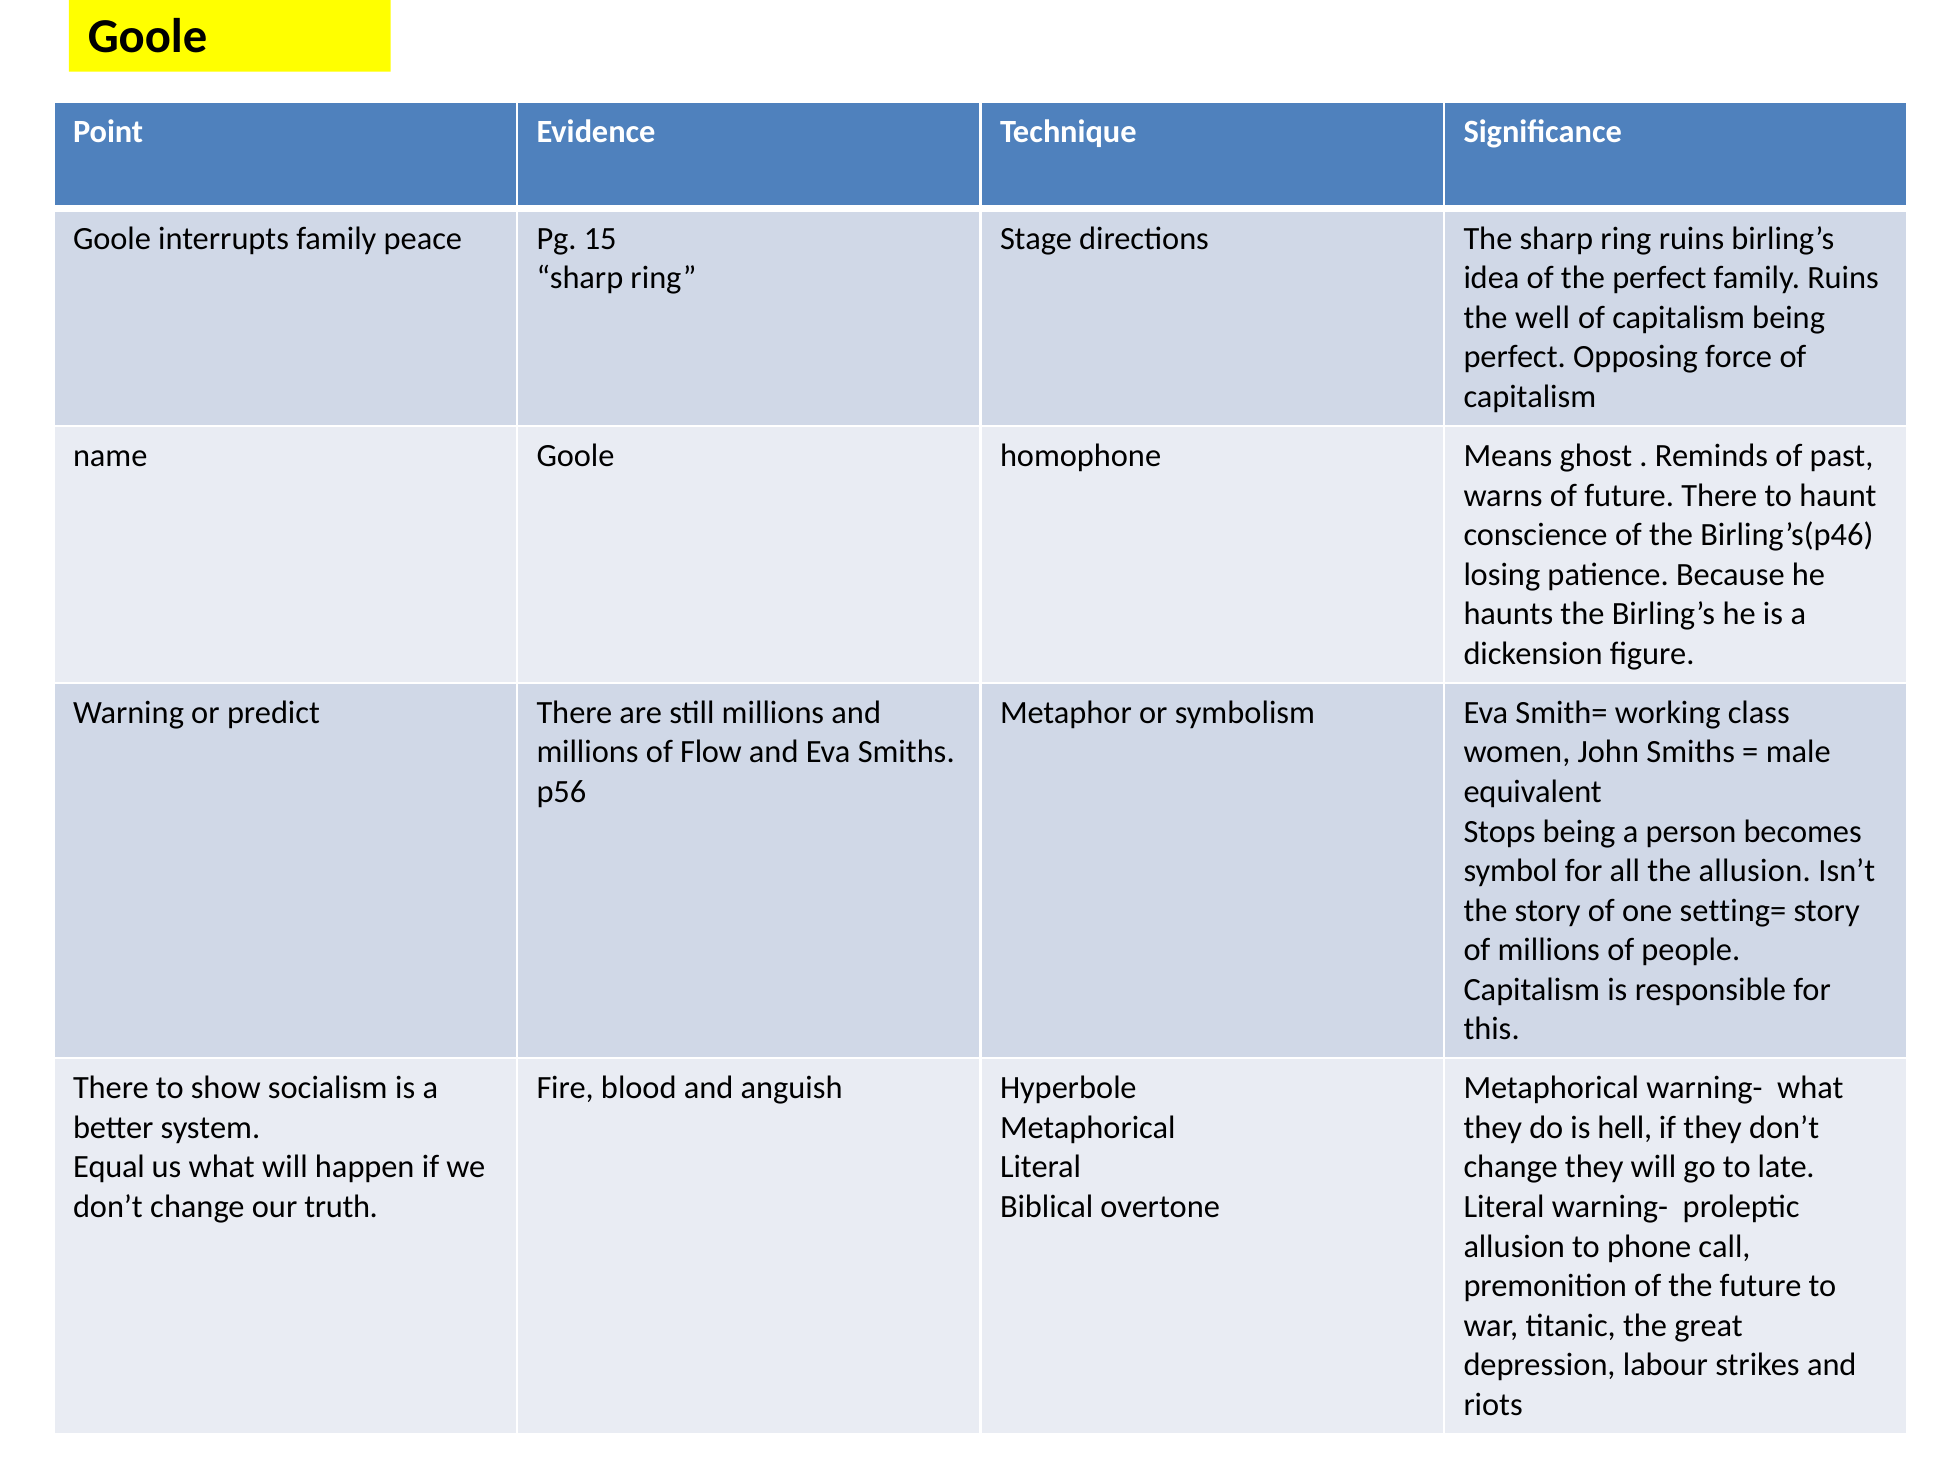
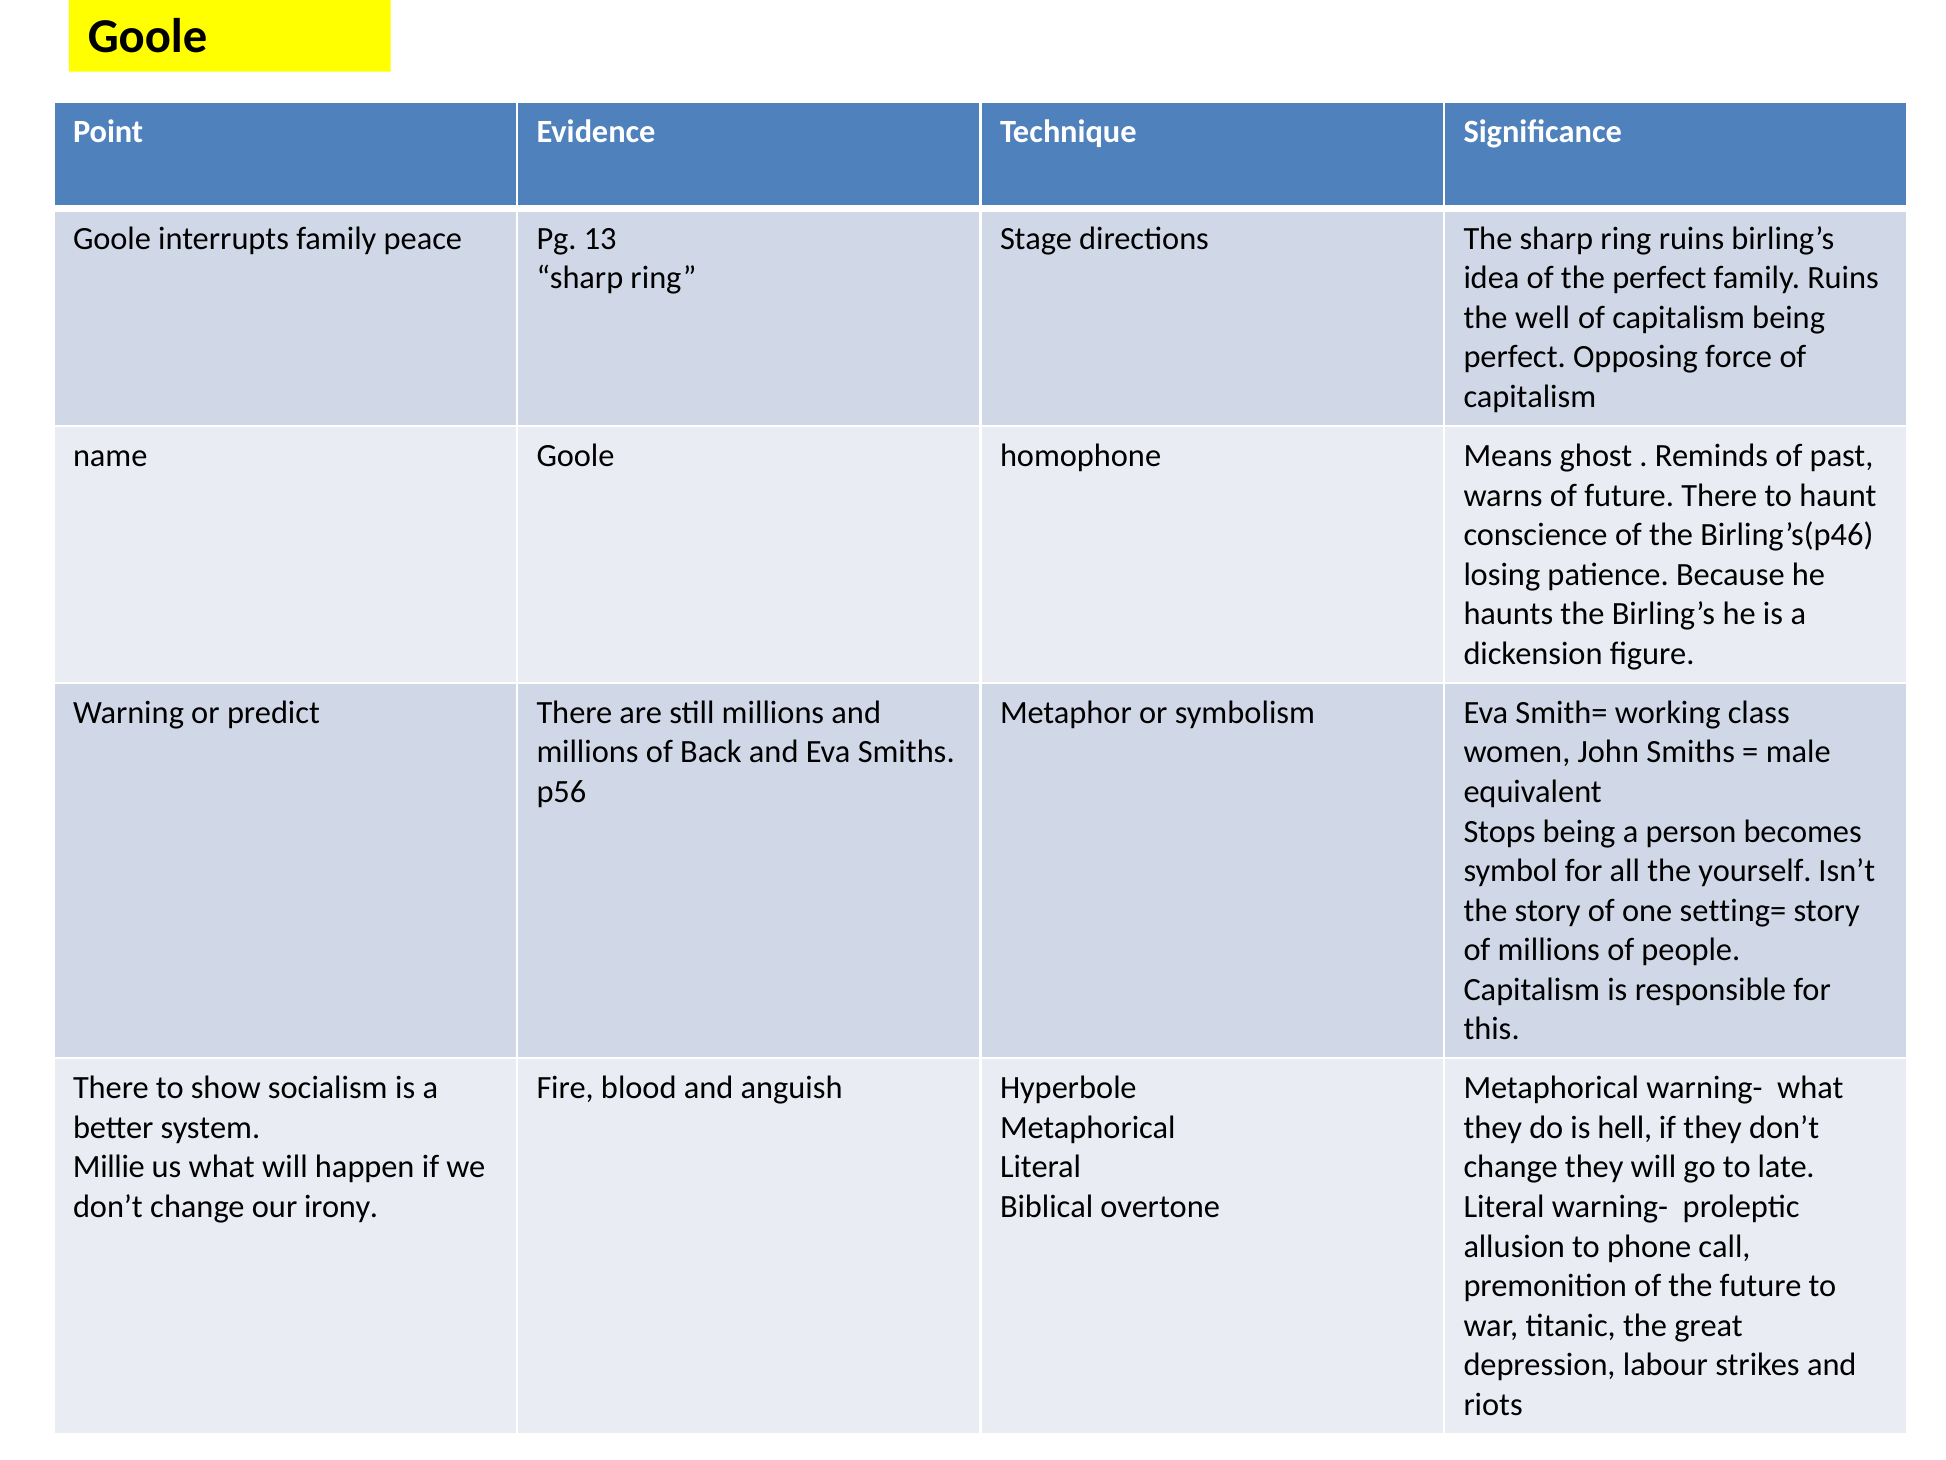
15: 15 -> 13
Flow: Flow -> Back
the allusion: allusion -> yourself
Equal: Equal -> Millie
truth: truth -> irony
